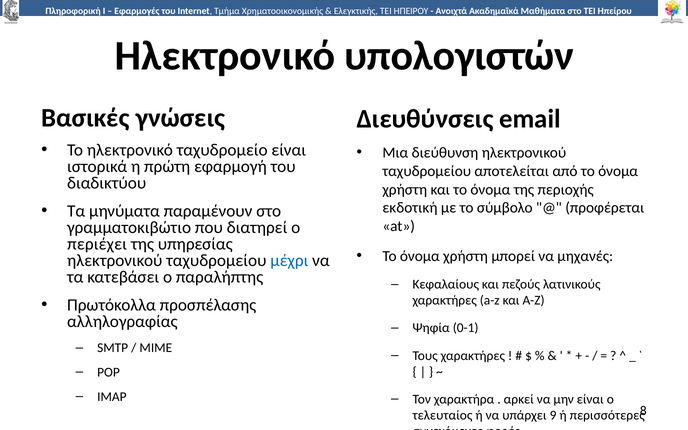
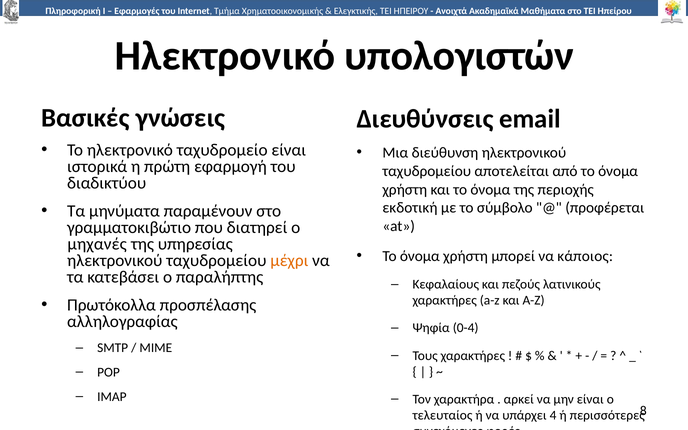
περιέχει: περιέχει -> μηχανές
μηχανές: μηχανές -> κάποιος
μέχρι colour: blue -> orange
0-1: 0-1 -> 0-4
9: 9 -> 4
